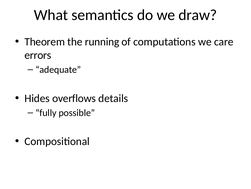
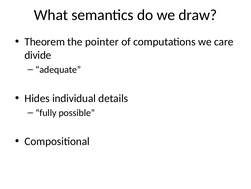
running: running -> pointer
errors: errors -> divide
overflows: overflows -> individual
